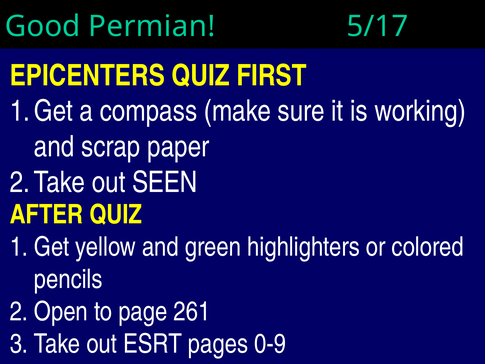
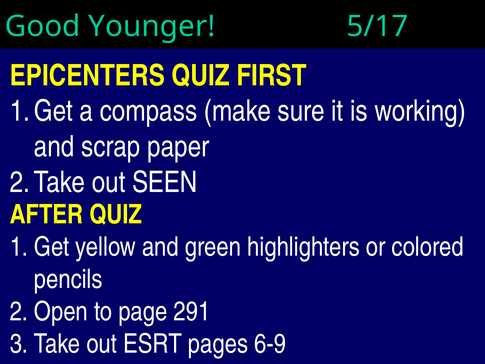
Permian: Permian -> Younger
261: 261 -> 291
0-9: 0-9 -> 6-9
